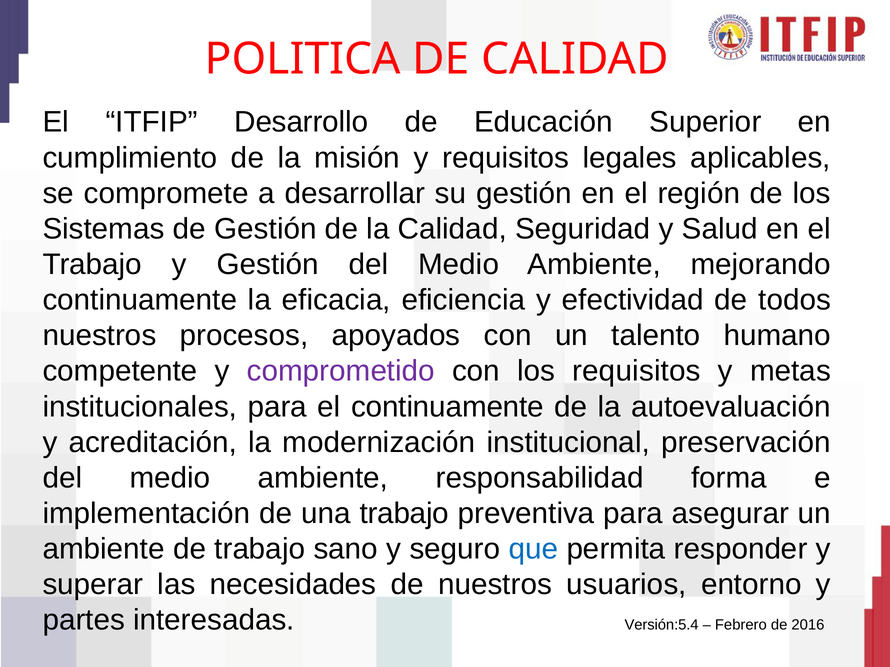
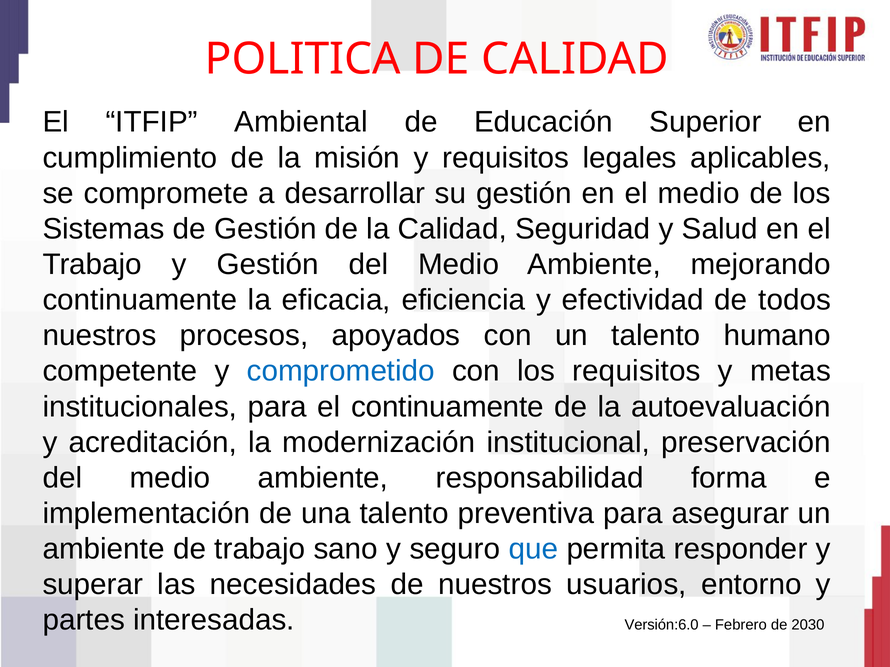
Desarrollo: Desarrollo -> Ambiental
el región: región -> medio
comprometido colour: purple -> blue
una trabajo: trabajo -> talento
Versión:5.4: Versión:5.4 -> Versión:6.0
2016: 2016 -> 2030
